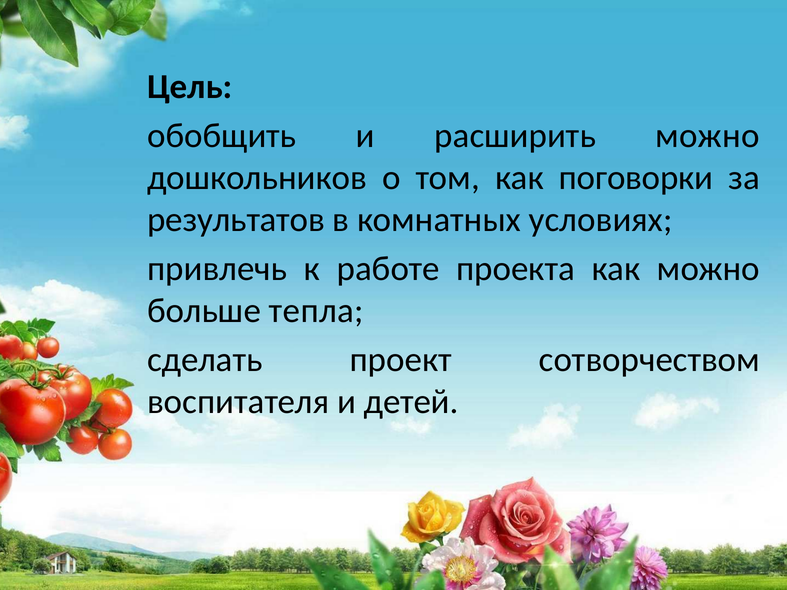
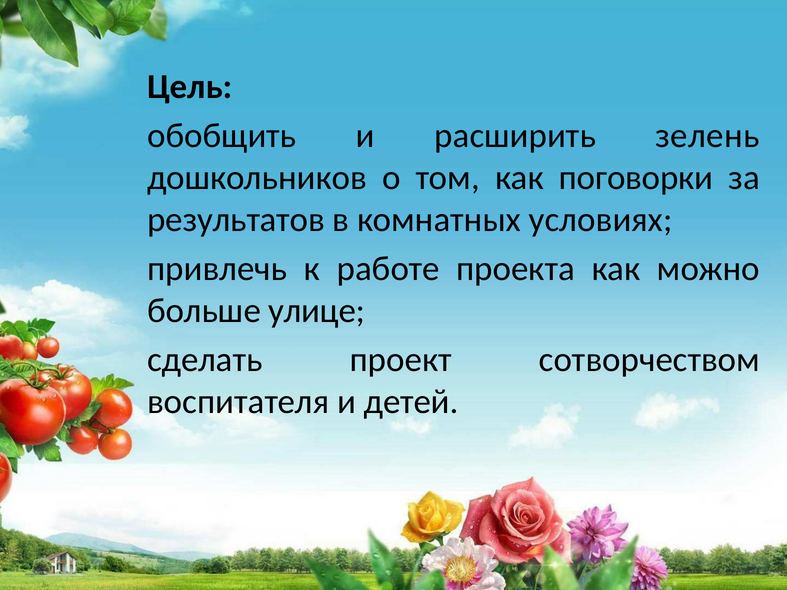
расширить можно: можно -> зелень
тепла: тепла -> улице
